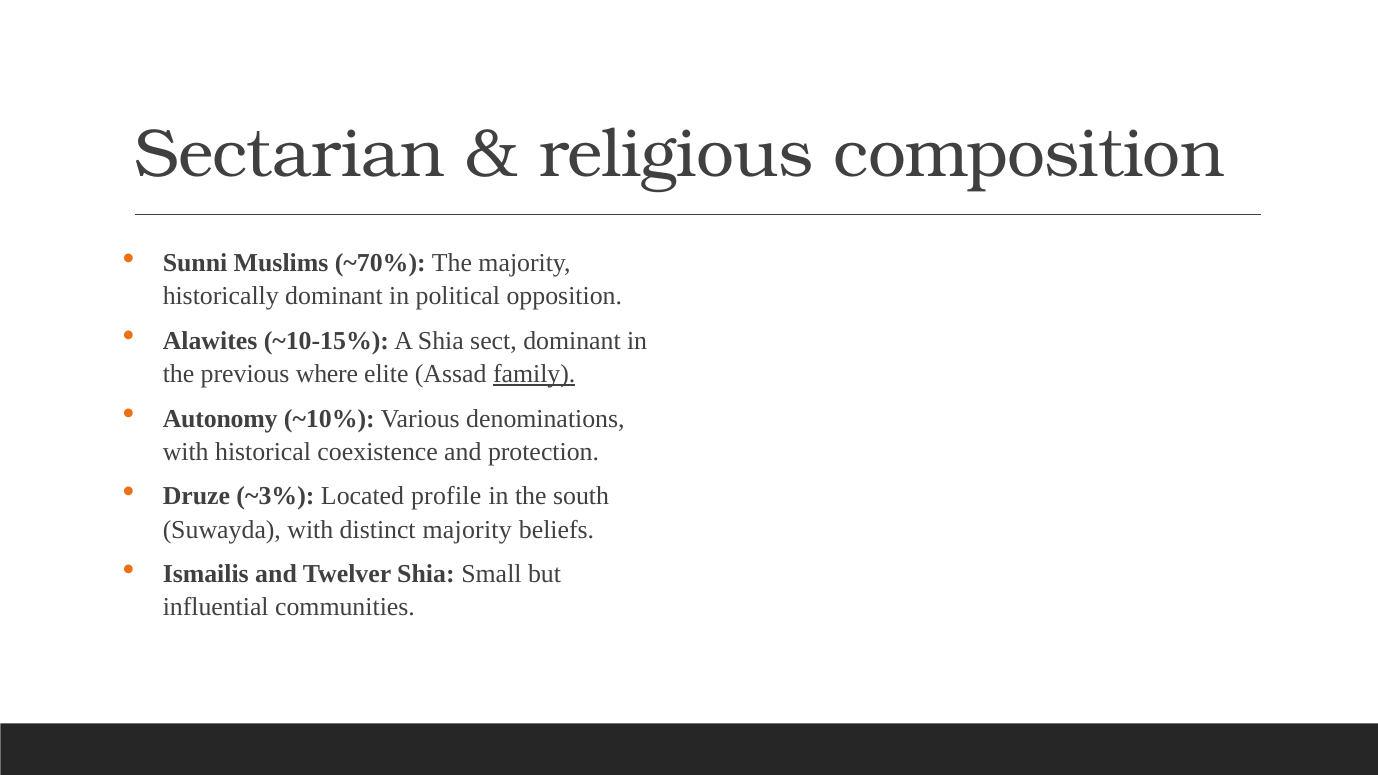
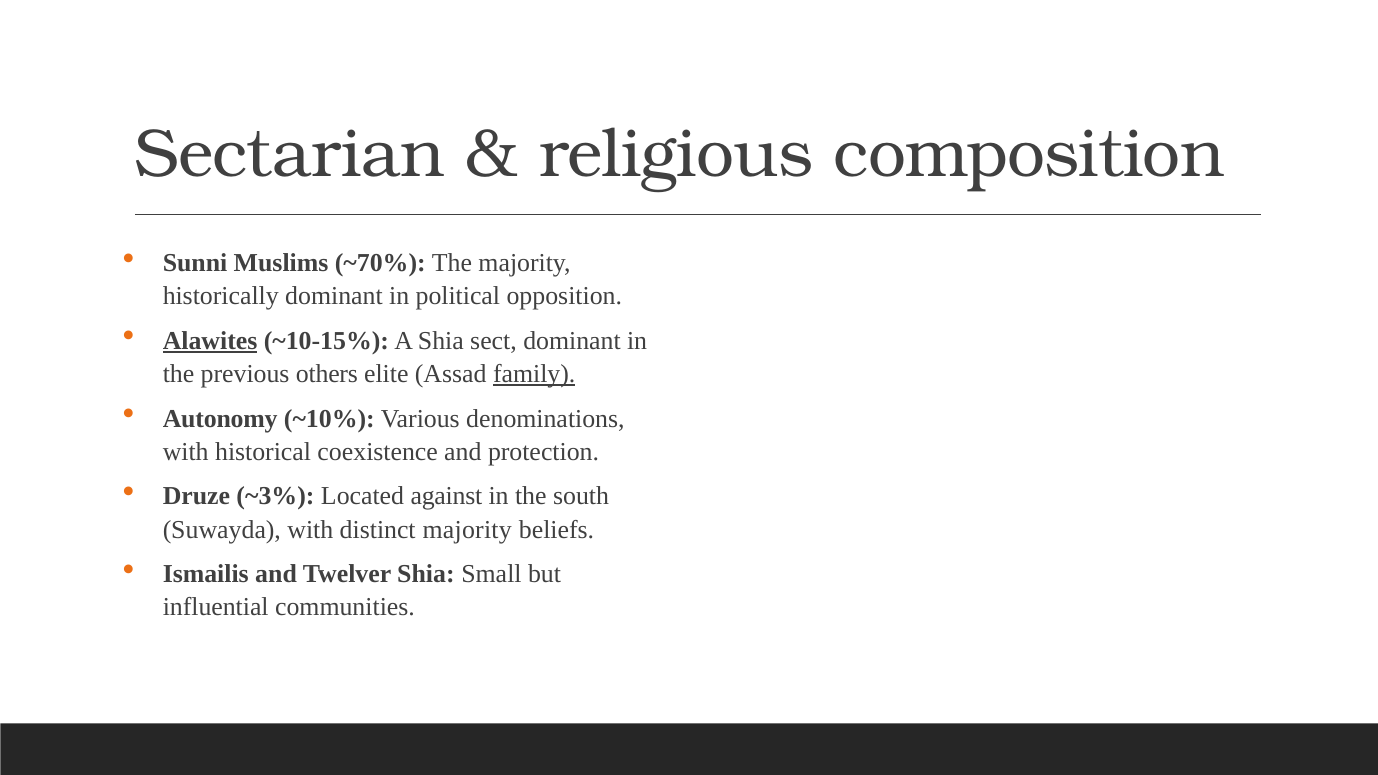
Alawites underline: none -> present
where: where -> others
profile: profile -> against
